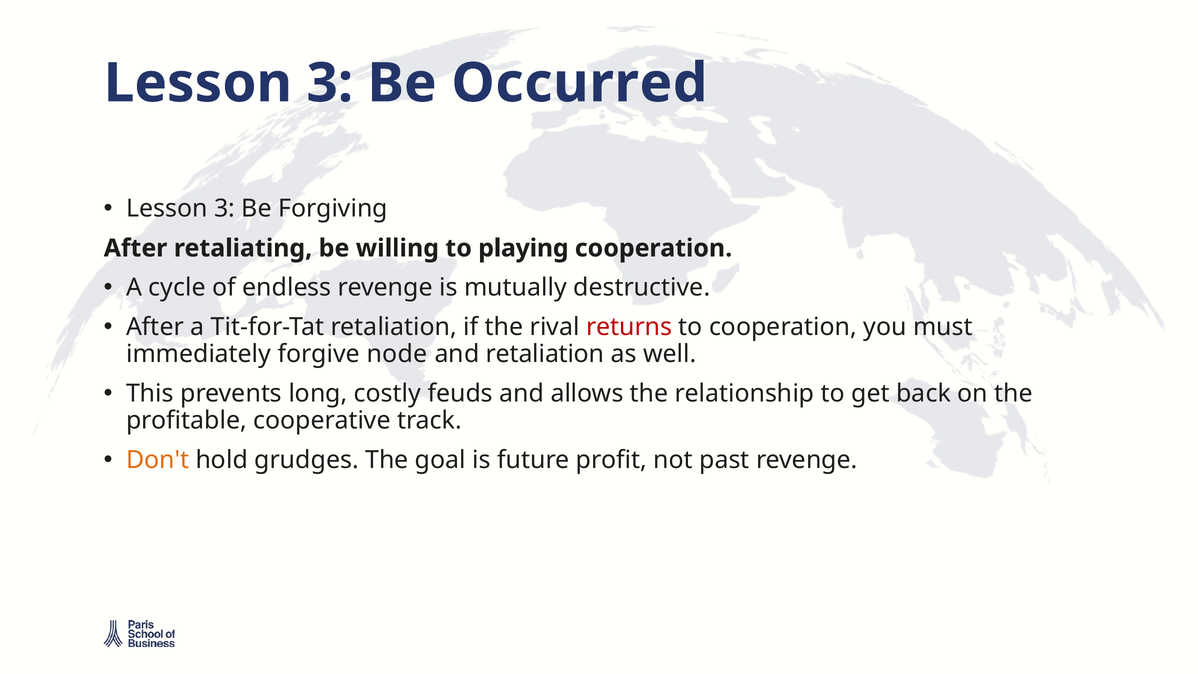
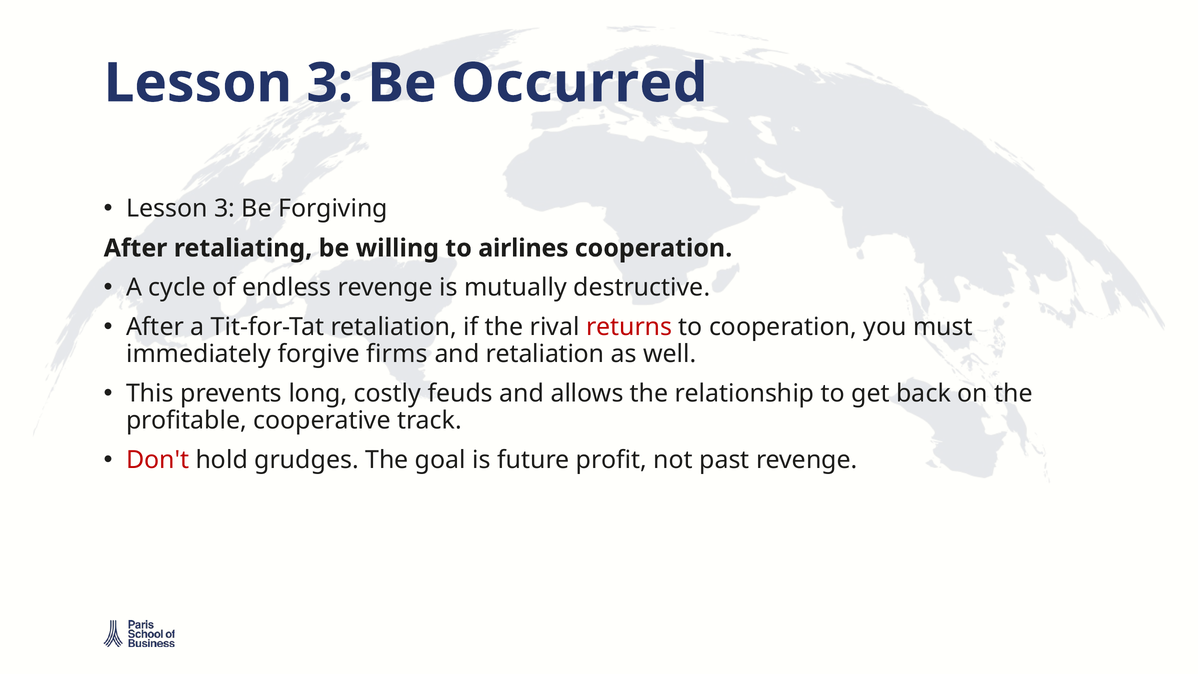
playing: playing -> airlines
node: node -> firms
Don't colour: orange -> red
